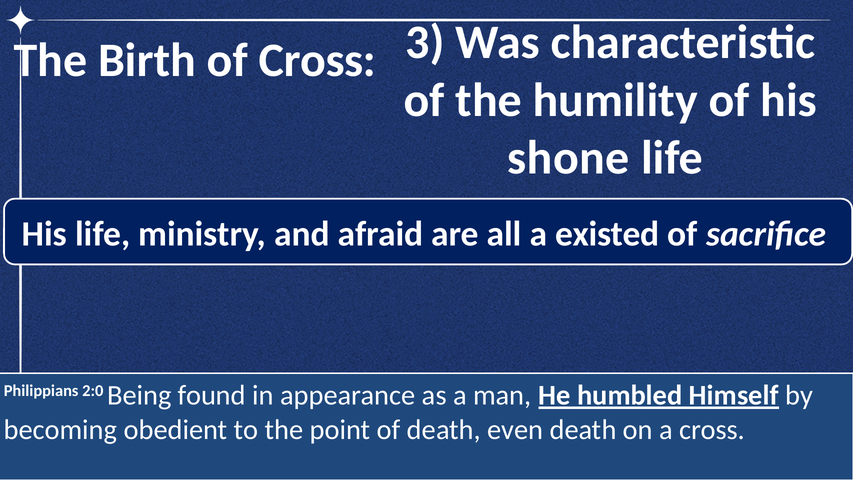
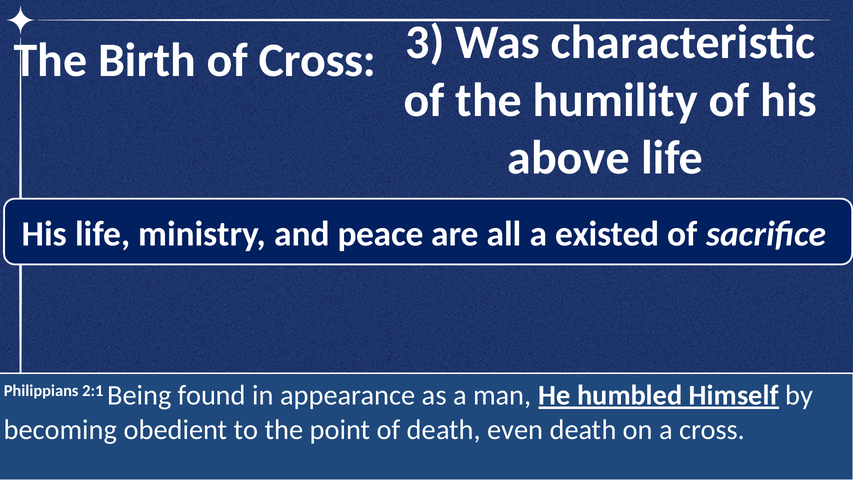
shone: shone -> above
afraid: afraid -> peace
2:0: 2:0 -> 2:1
